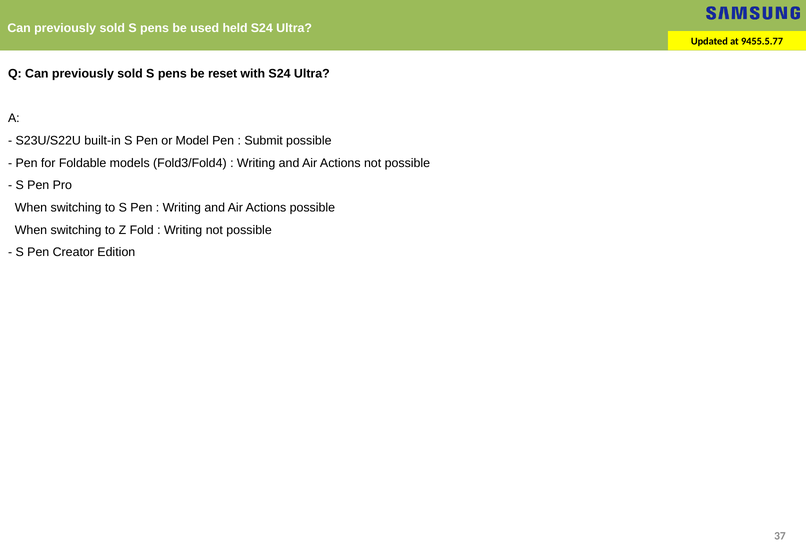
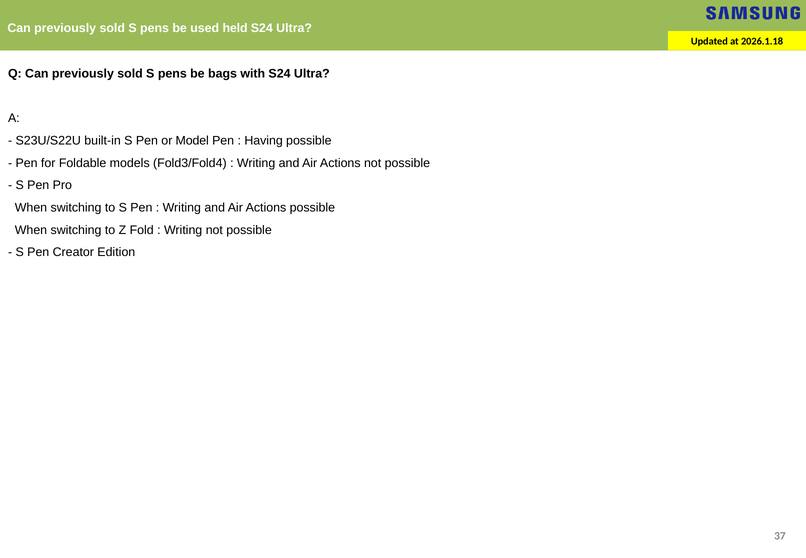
9455.5.77: 9455.5.77 -> 2026.1.18
reset: reset -> bags
Submit: Submit -> Having
